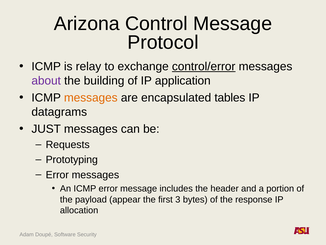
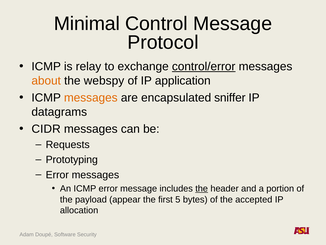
Arizona: Arizona -> Minimal
about colour: purple -> orange
building: building -> webspy
tables: tables -> sniffer
JUST: JUST -> CIDR
the at (202, 188) underline: none -> present
3: 3 -> 5
response: response -> accepted
